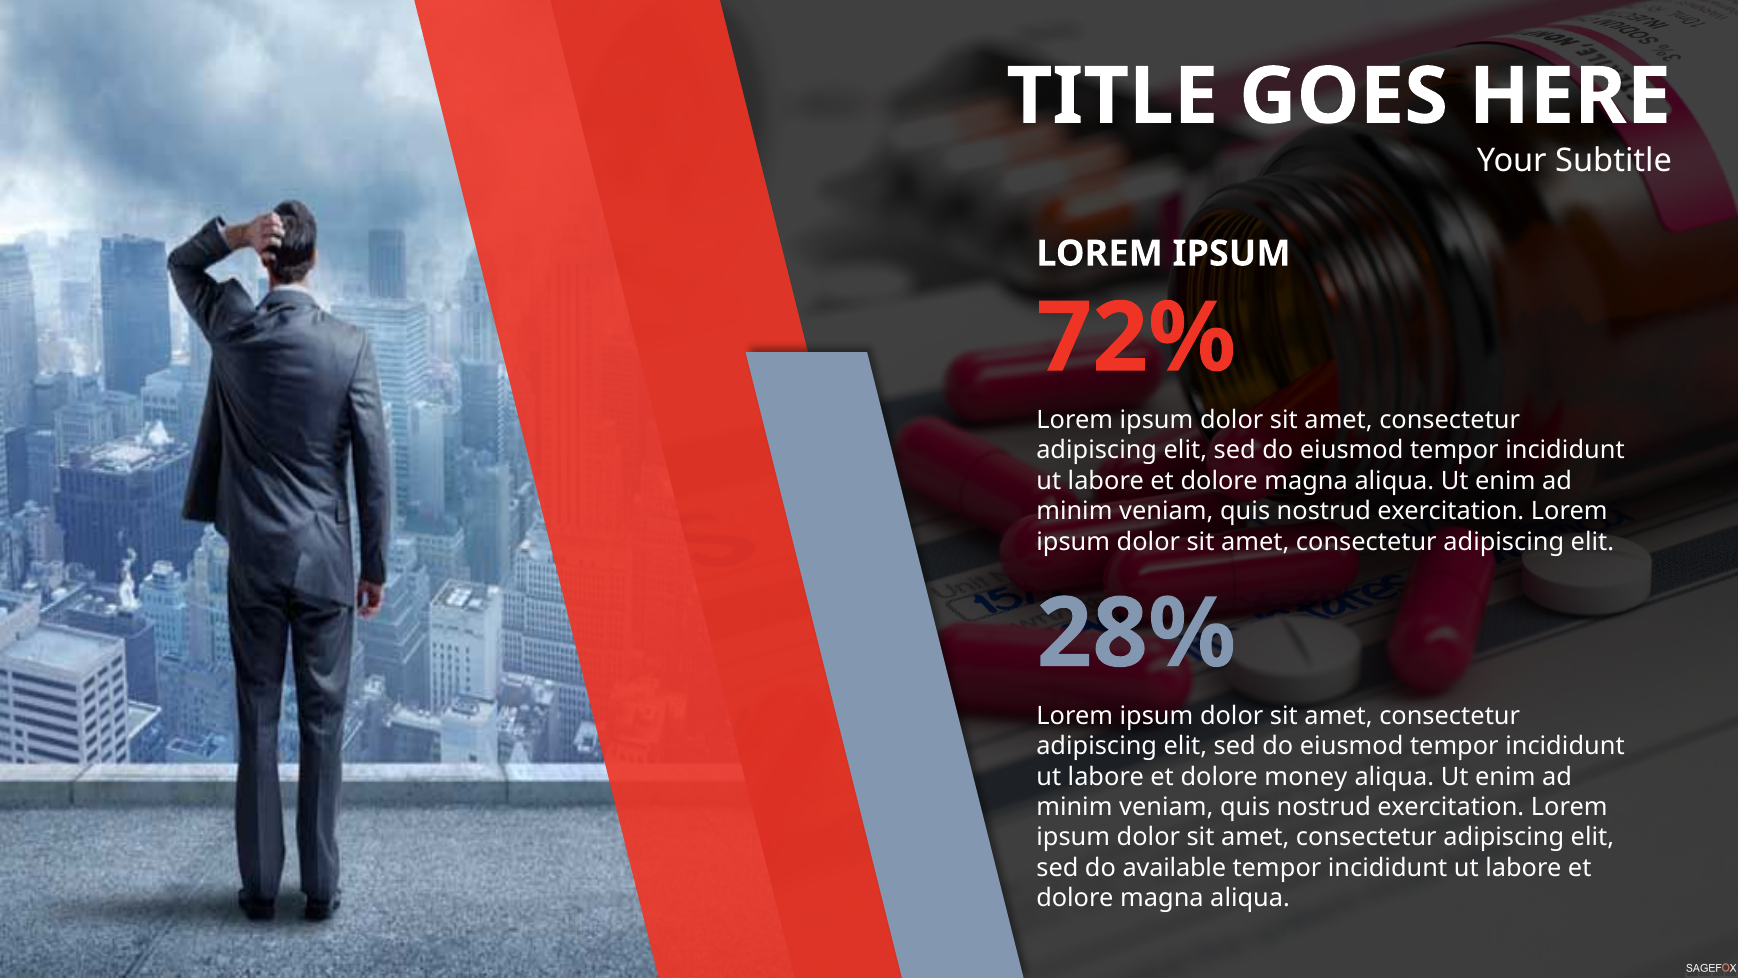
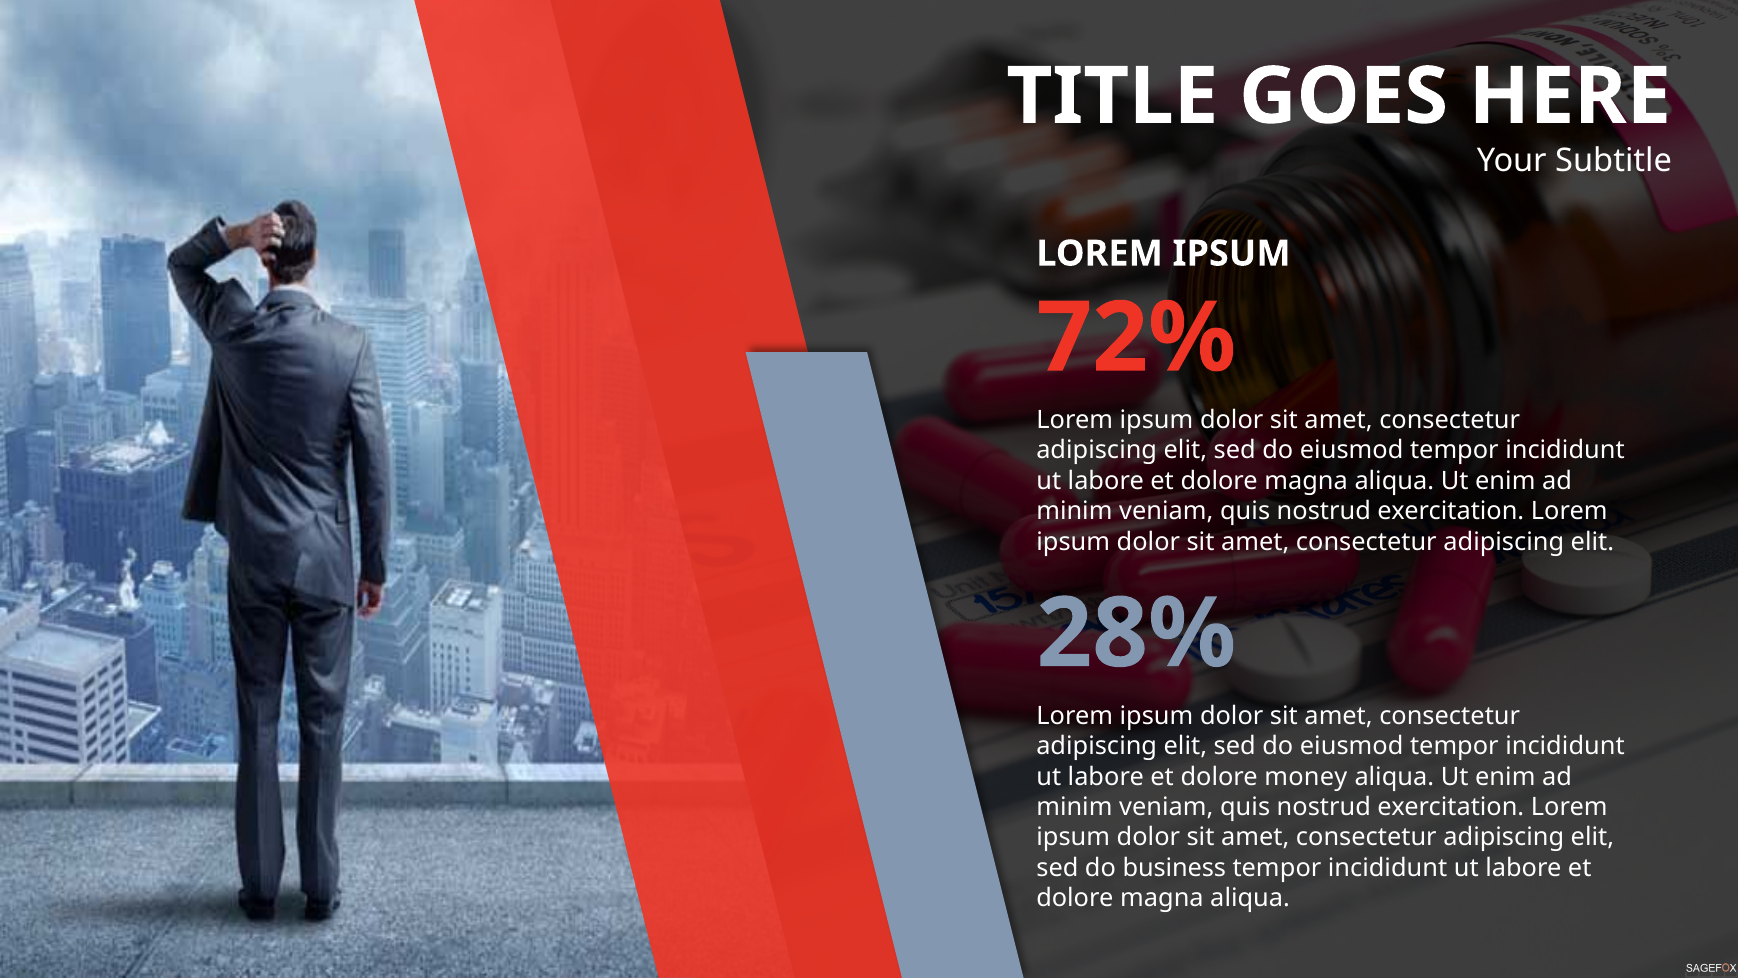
available: available -> business
